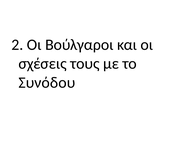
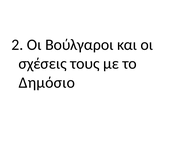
Συνόδου: Συνόδου -> Δημόσιο
